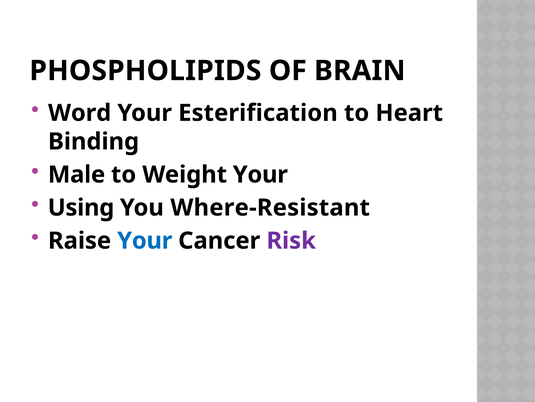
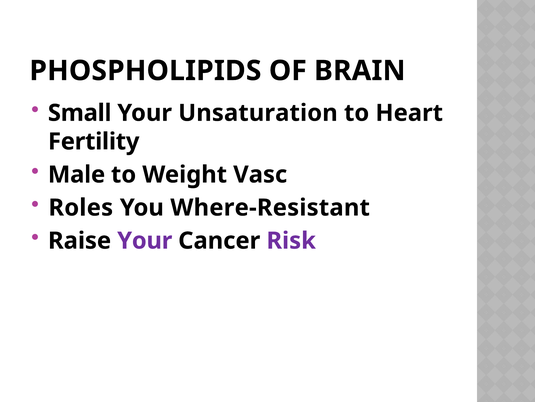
Word: Word -> Small
Esterification: Esterification -> Unsaturation
Binding: Binding -> Fertility
Weight Your: Your -> Vasc
Using: Using -> Roles
Your at (145, 240) colour: blue -> purple
